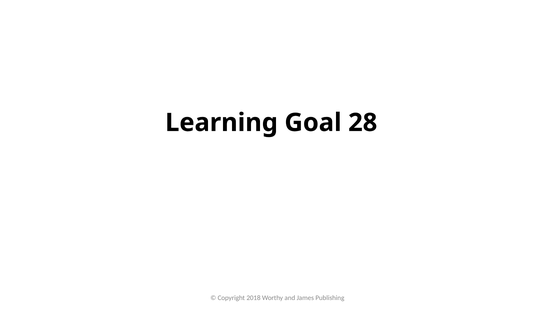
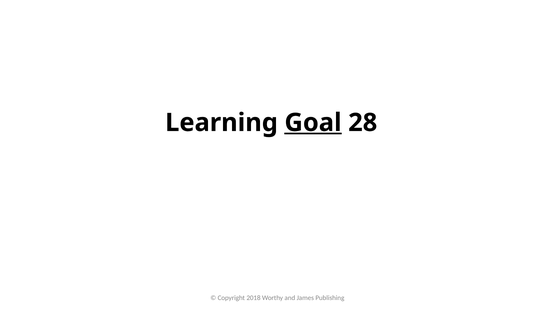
Goal underline: none -> present
